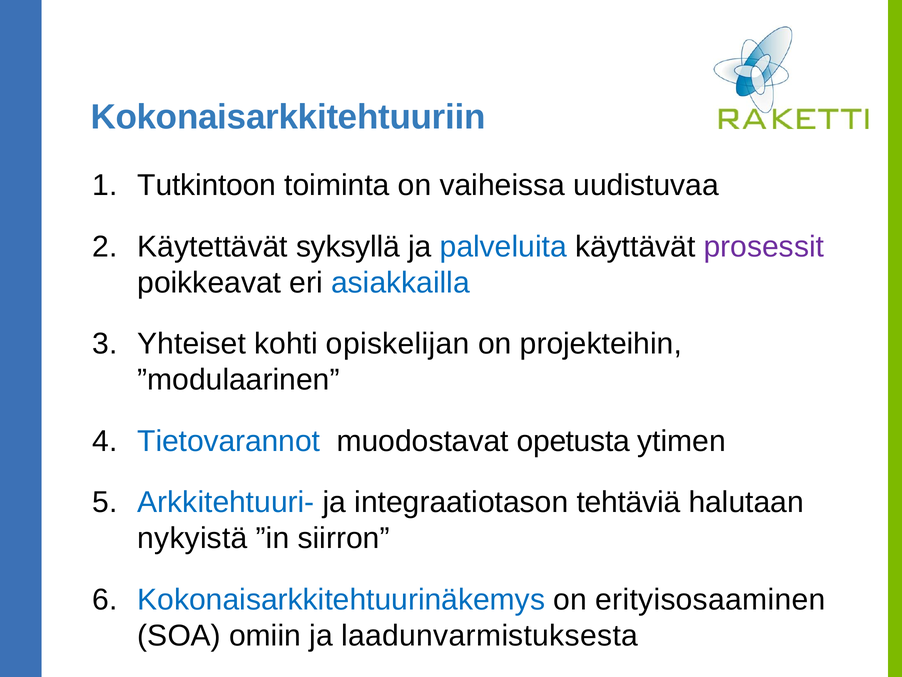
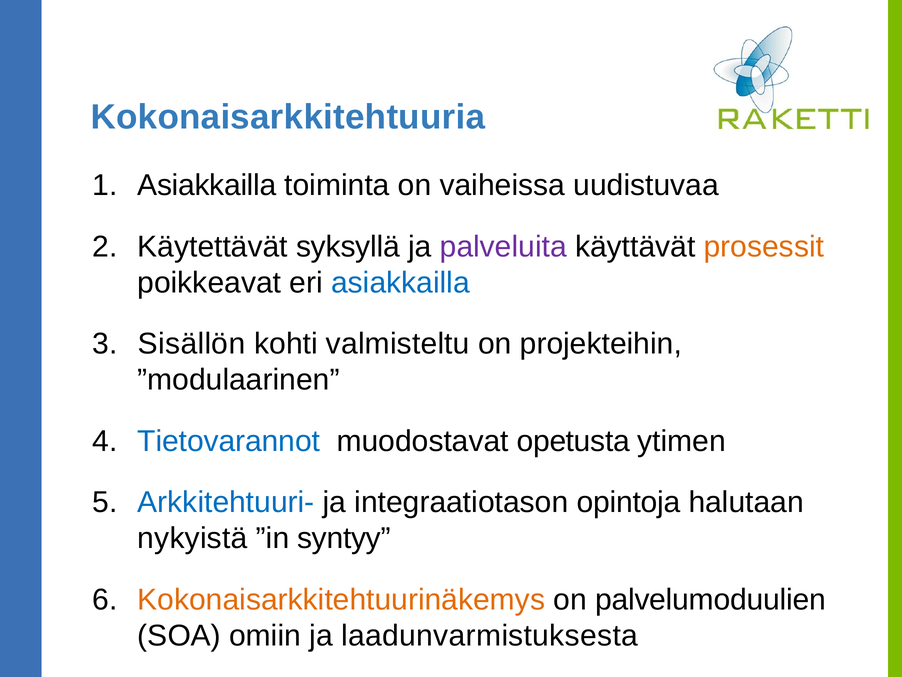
Kokonaisarkkitehtuuriin: Kokonaisarkkitehtuuriin -> Kokonaisarkkitehtuuria
Tutkintoon at (207, 185): Tutkintoon -> Asiakkailla
palveluita colour: blue -> purple
prosessit colour: purple -> orange
Yhteiset: Yhteiset -> Sisällön
opiskelijan: opiskelijan -> valmisteltu
tehtäviä: tehtäviä -> opintoja
siirron: siirron -> syntyy
Kokonaisarkkitehtuurinäkemys colour: blue -> orange
erityisosaaminen: erityisosaaminen -> palvelumoduulien
